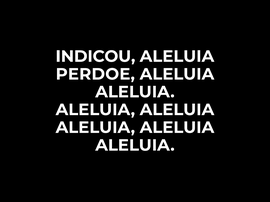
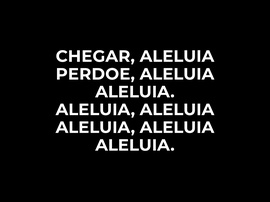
INDICOU: INDICOU -> CHEGAR
